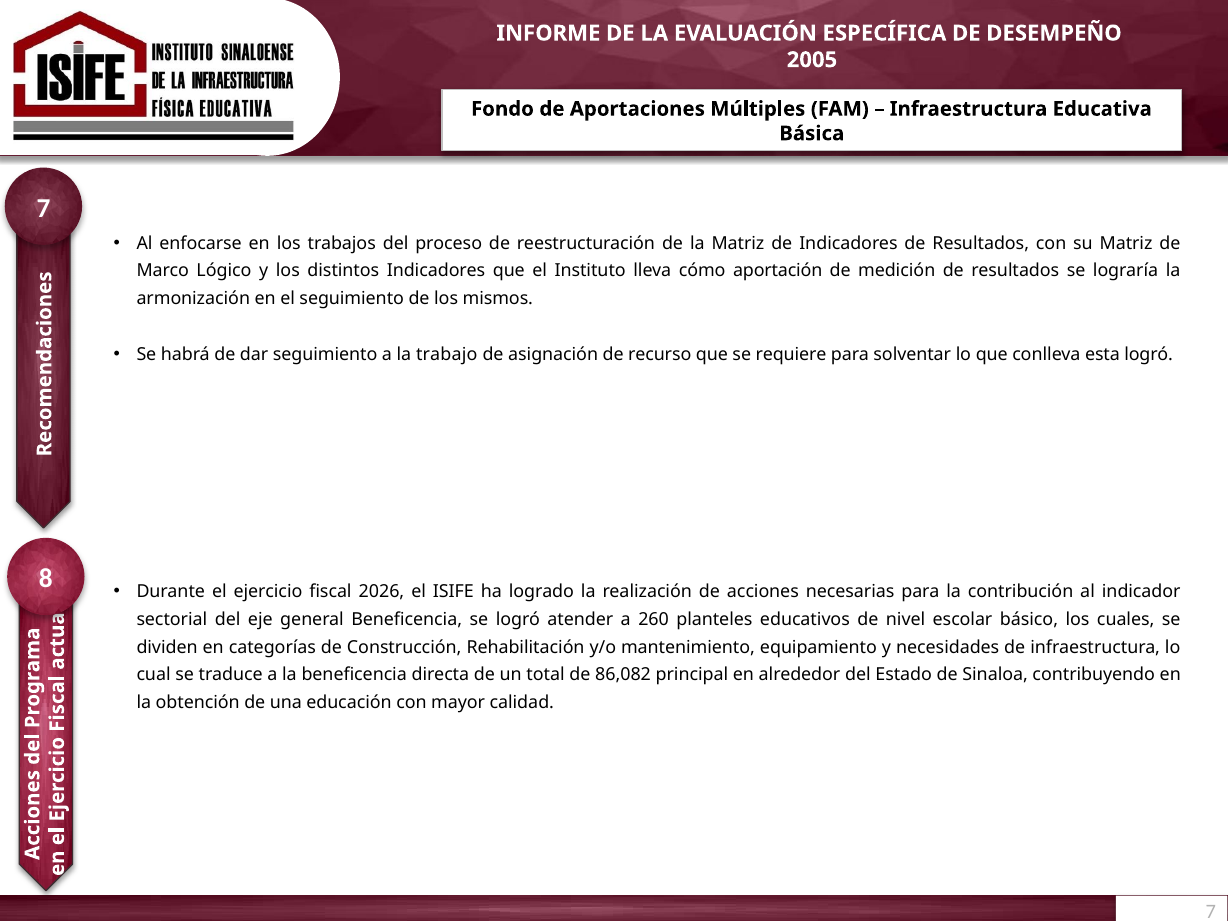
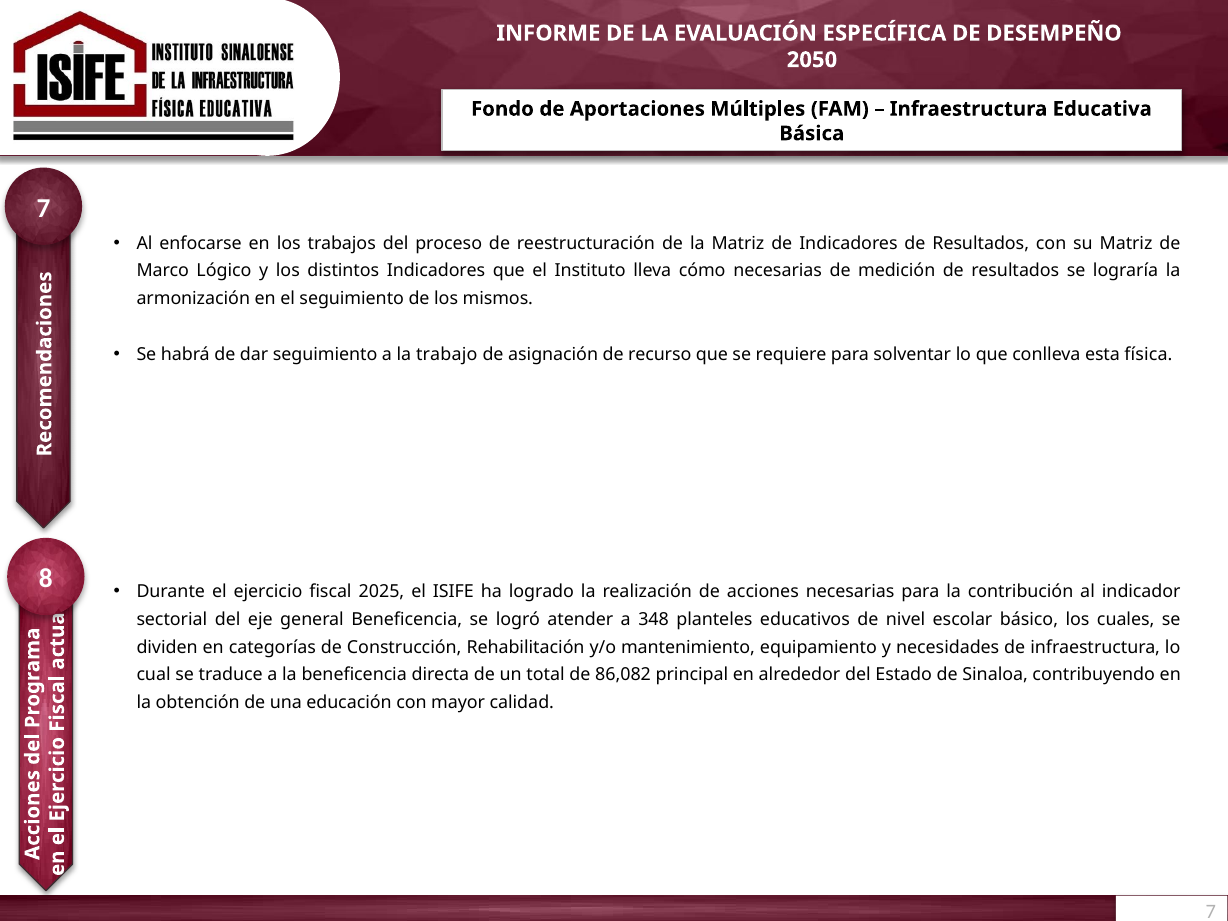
2005: 2005 -> 2050
cómo aportación: aportación -> necesarias
esta logró: logró -> física
2026: 2026 -> 2025
260: 260 -> 348
